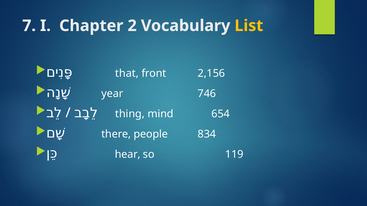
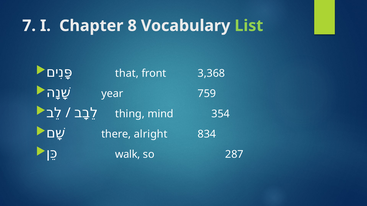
2: 2 -> 8
List colour: yellow -> light green
2,156: 2,156 -> 3,368
746: 746 -> 759
654: 654 -> 354
people: people -> alright
hear: hear -> walk
119: 119 -> 287
